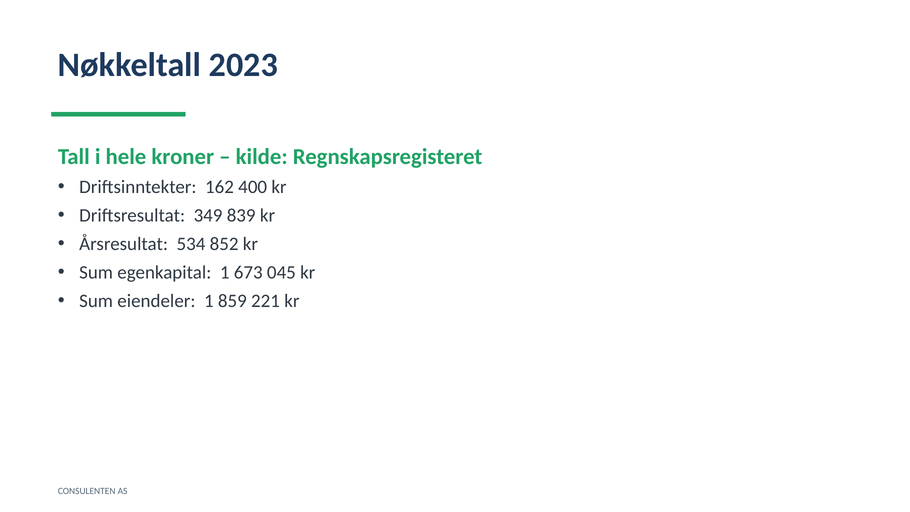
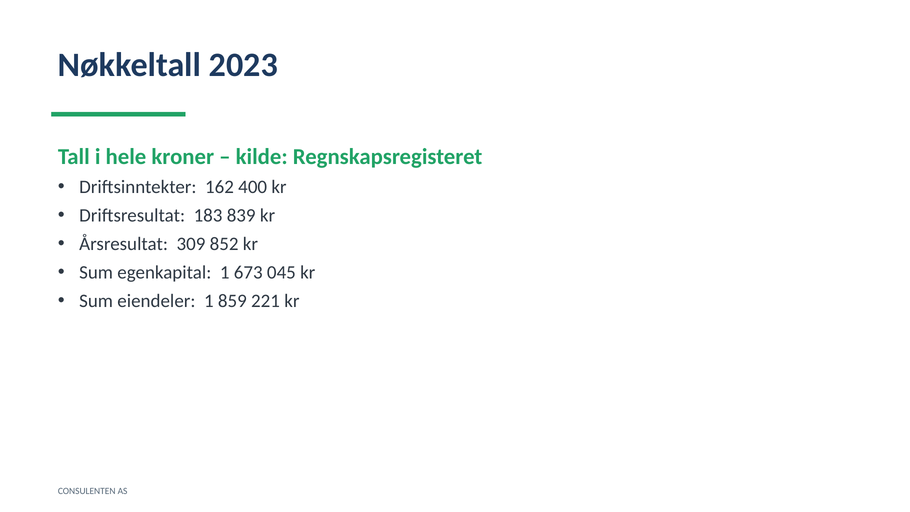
349: 349 -> 183
534: 534 -> 309
